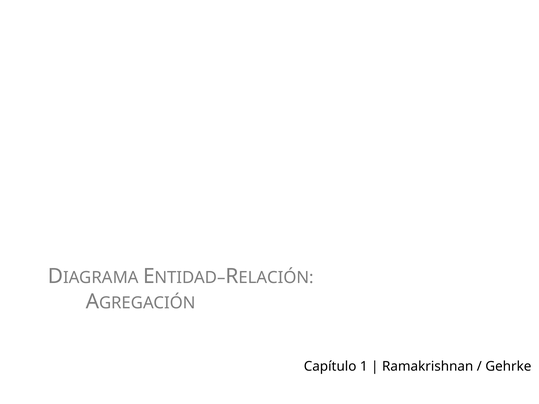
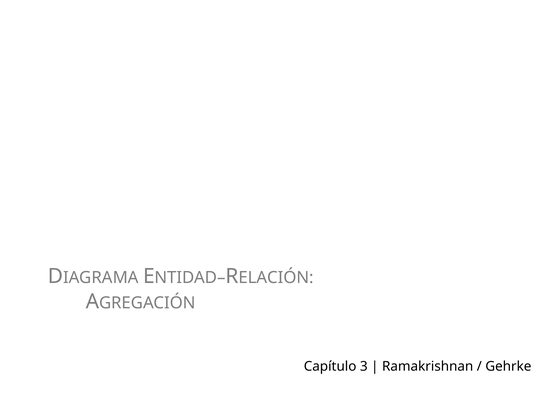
1: 1 -> 3
